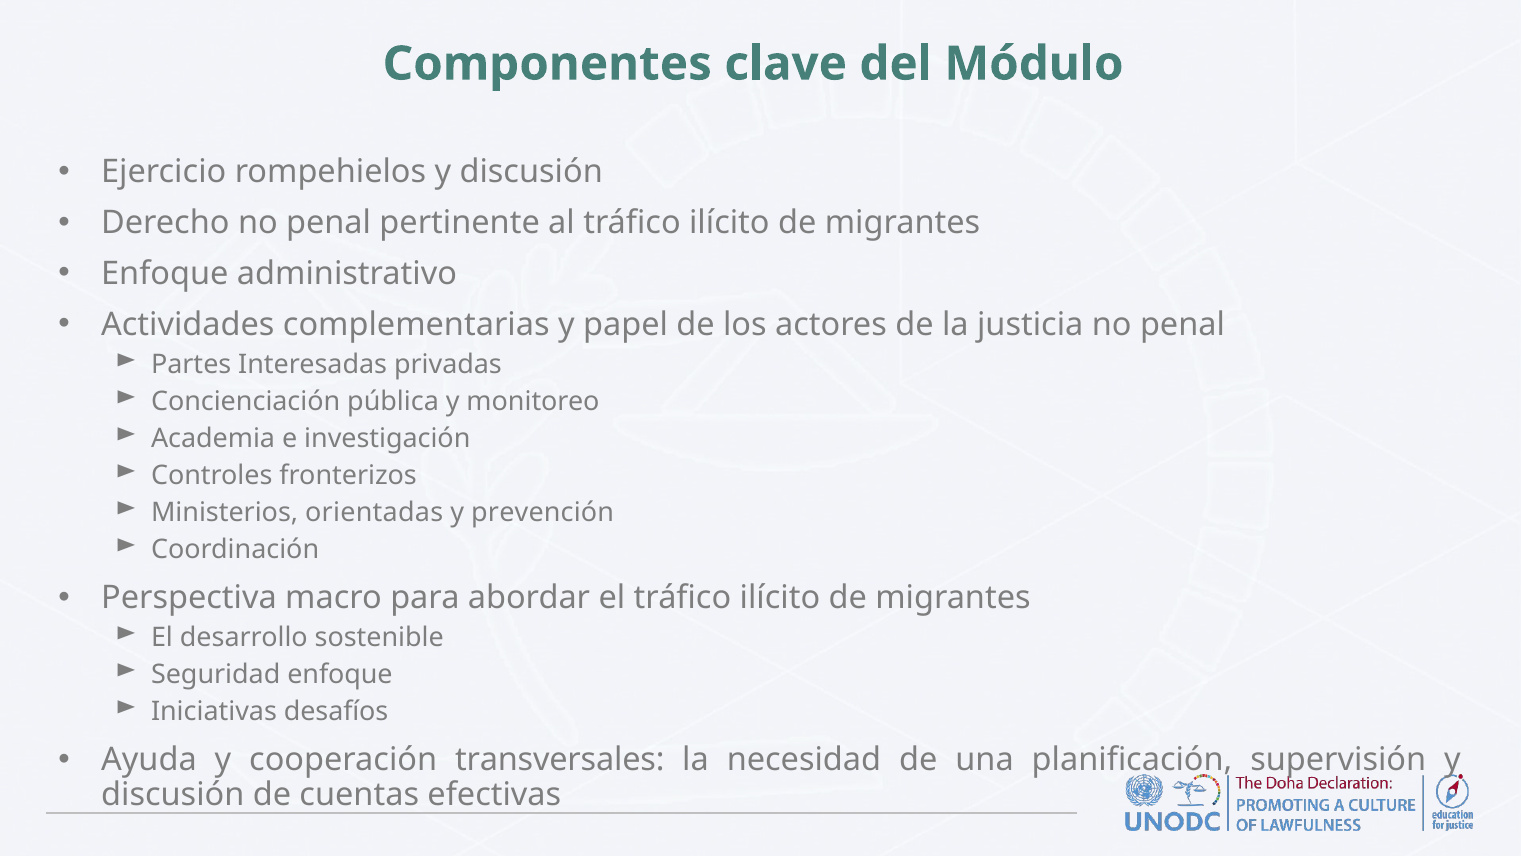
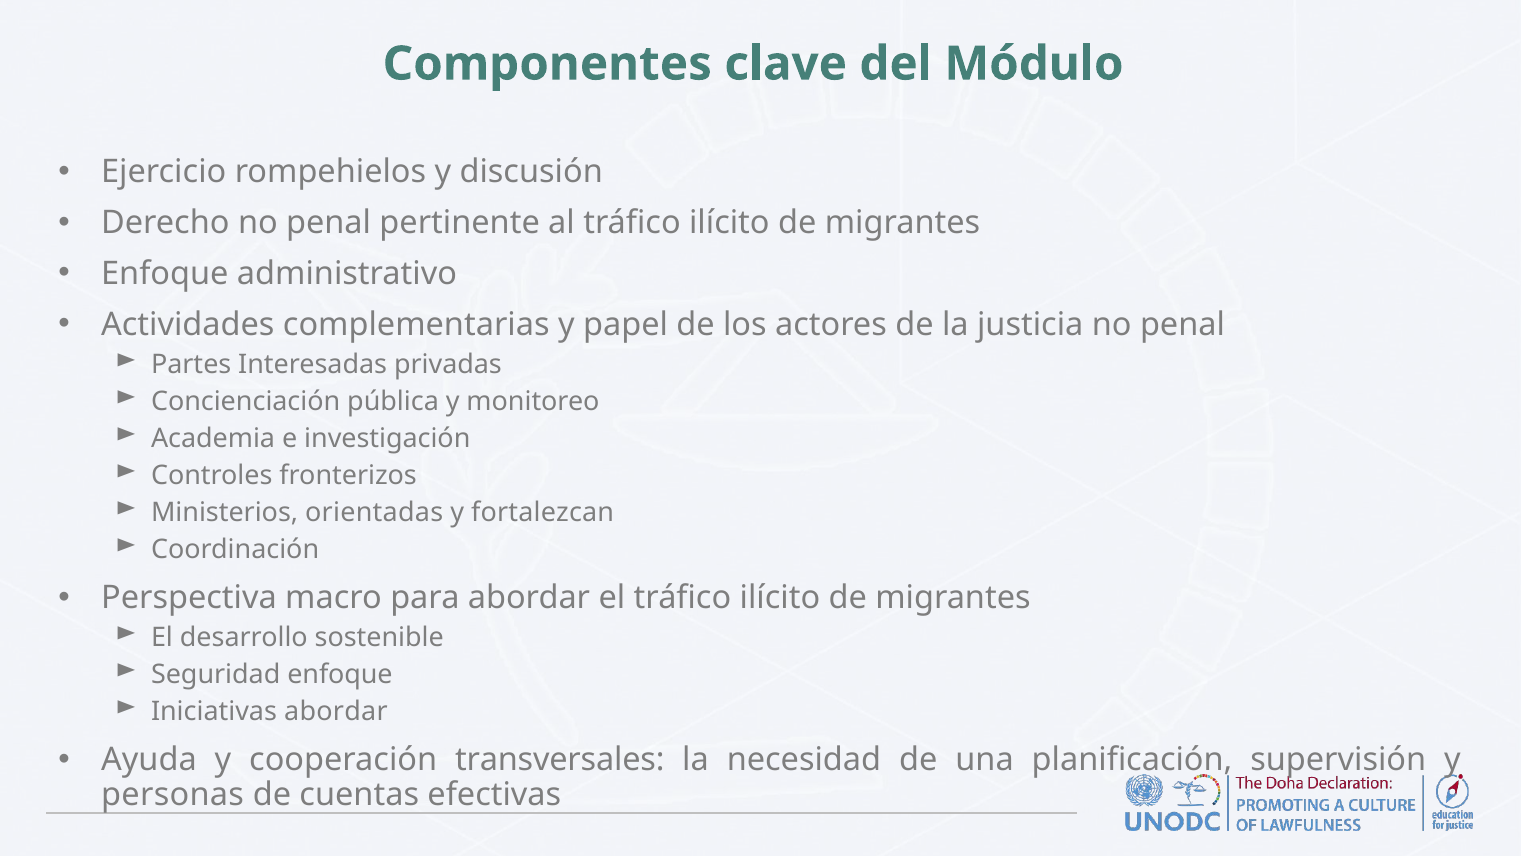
prevención: prevención -> fortalezcan
Iniciativas desafíos: desafíos -> abordar
discusión at (173, 794): discusión -> personas
